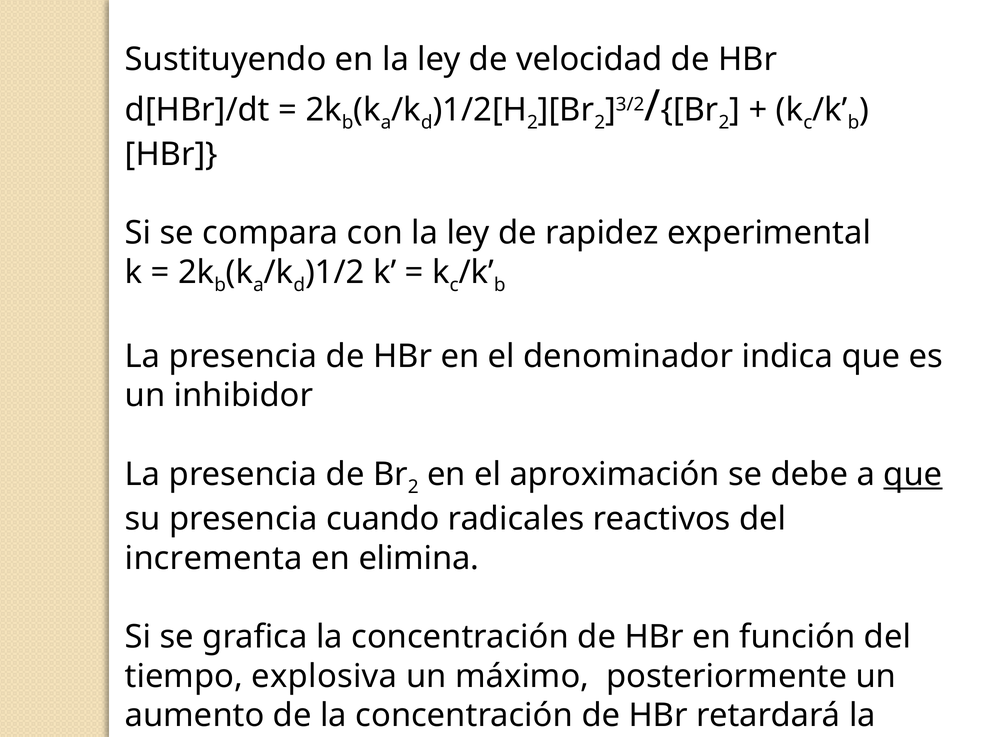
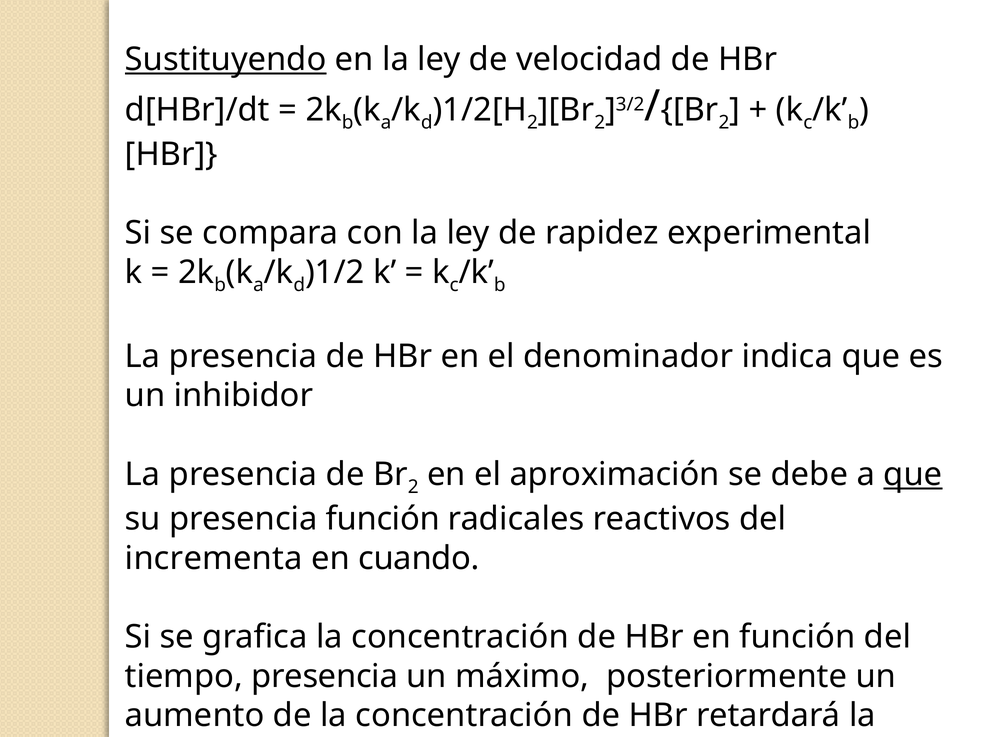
Sustituyendo underline: none -> present
presencia cuando: cuando -> función
elimina: elimina -> cuando
tiempo explosiva: explosiva -> presencia
